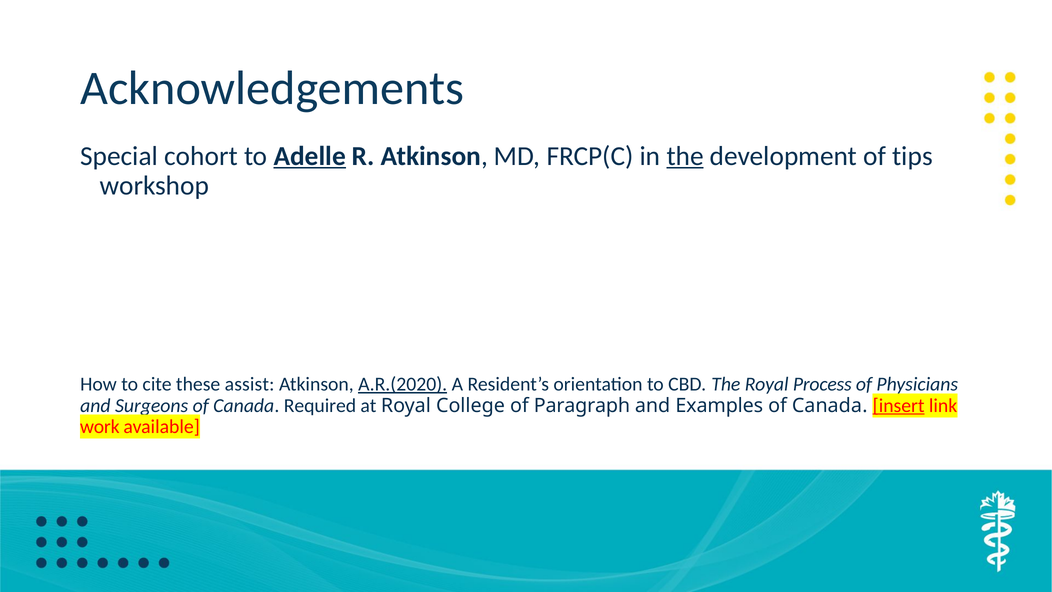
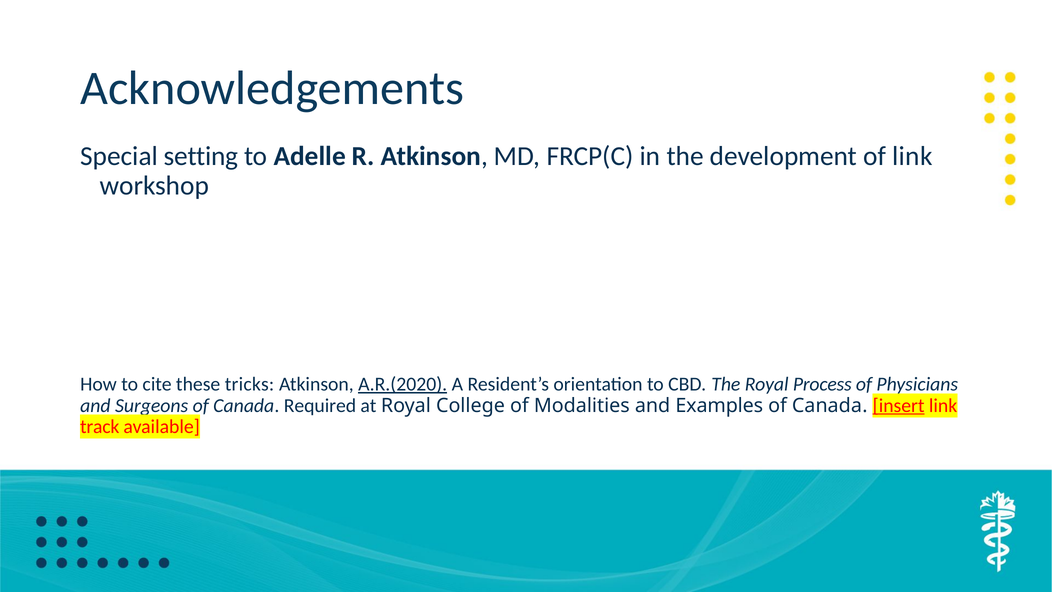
cohort: cohort -> setting
Adelle underline: present -> none
the at (685, 156) underline: present -> none
of tips: tips -> link
assist: assist -> tricks
Paragraph: Paragraph -> Modalities
work: work -> track
